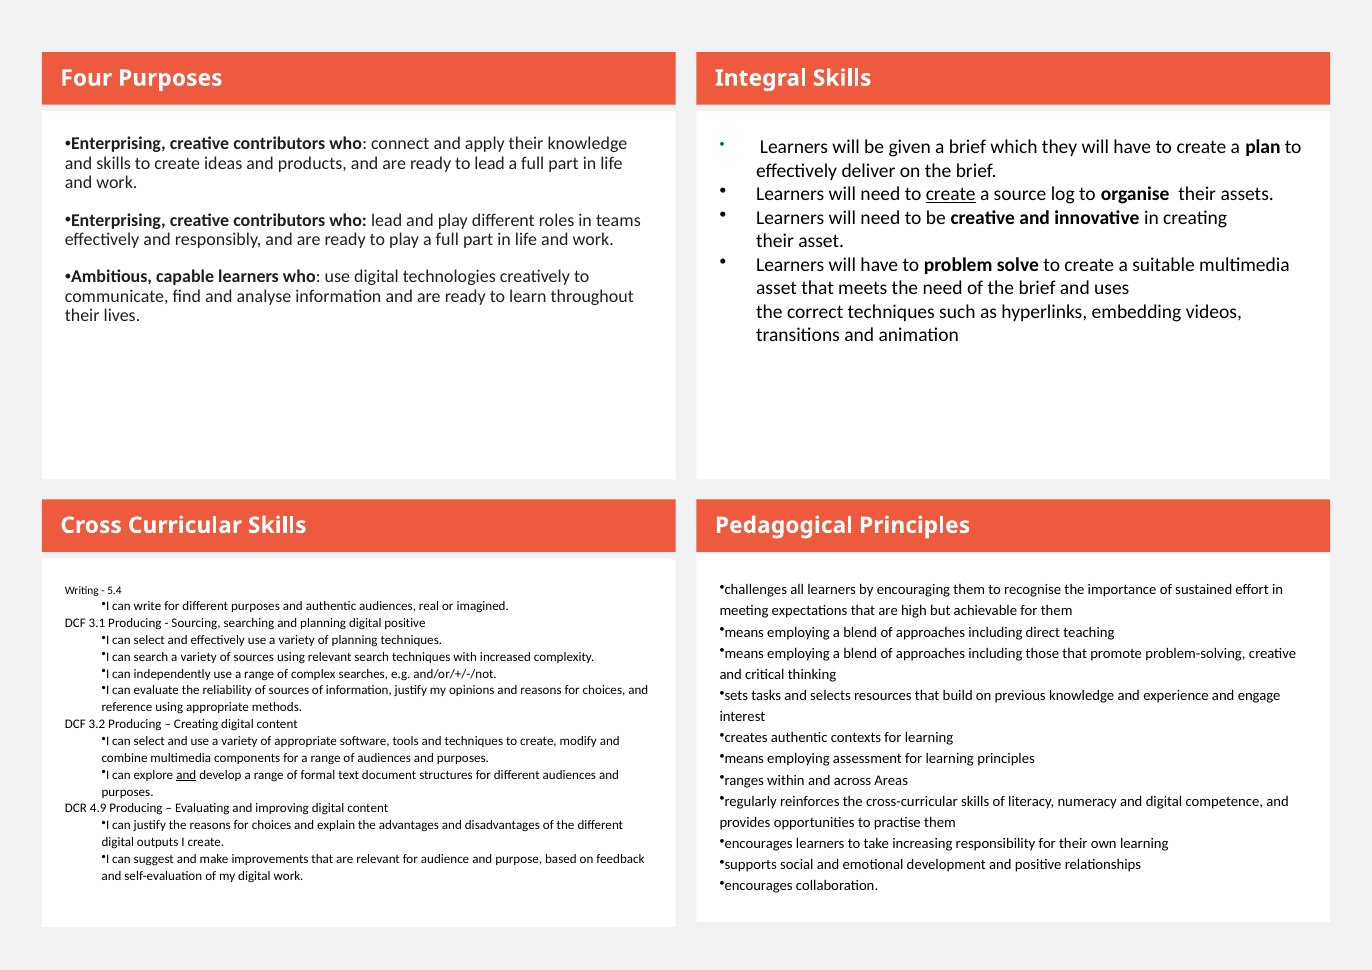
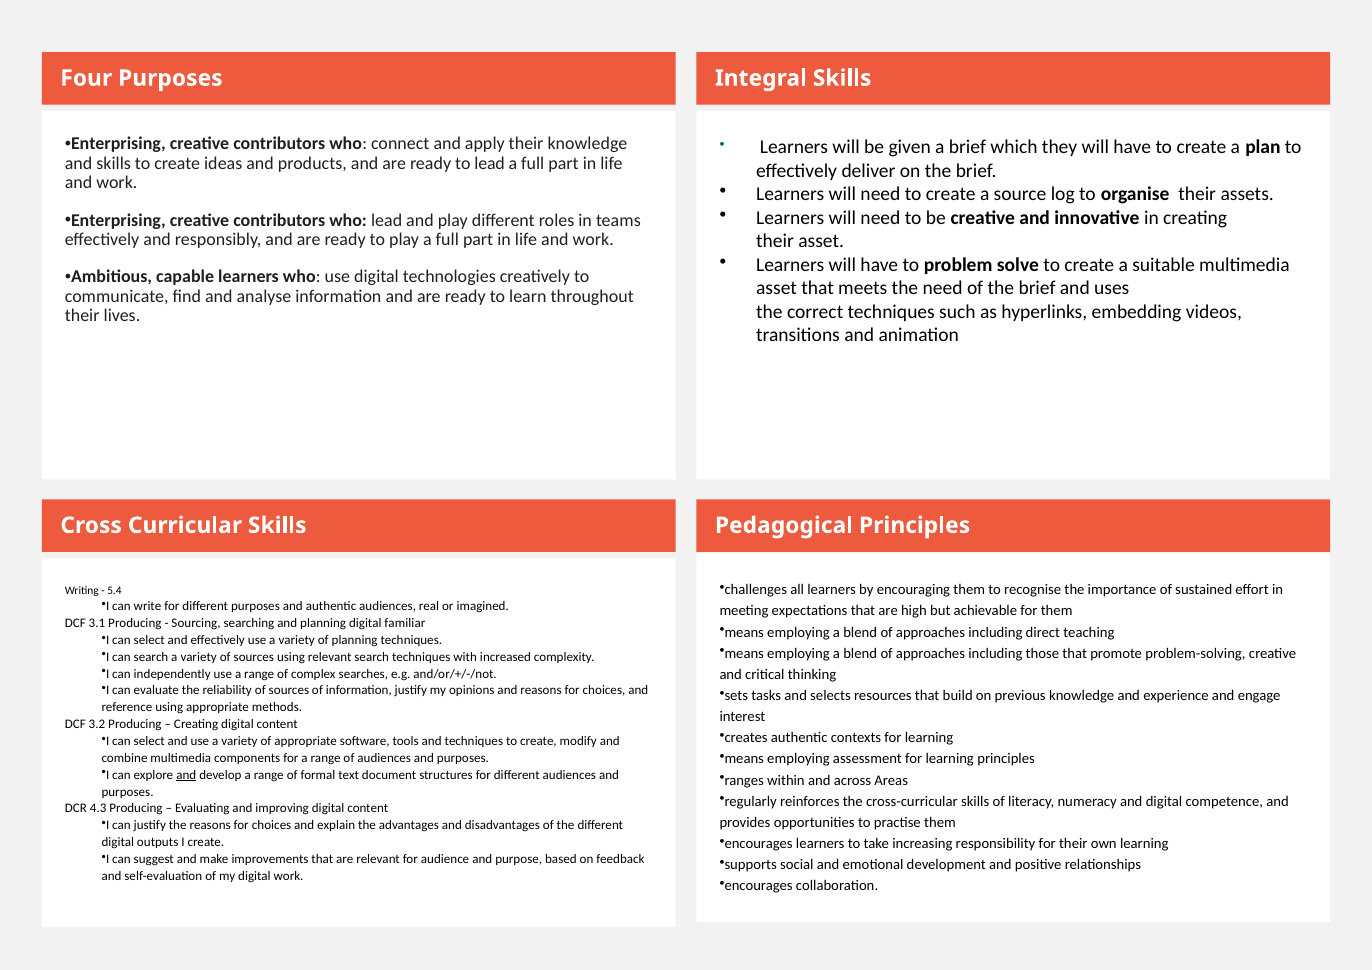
create at (951, 194) underline: present -> none
digital positive: positive -> familiar
4.9: 4.9 -> 4.3
